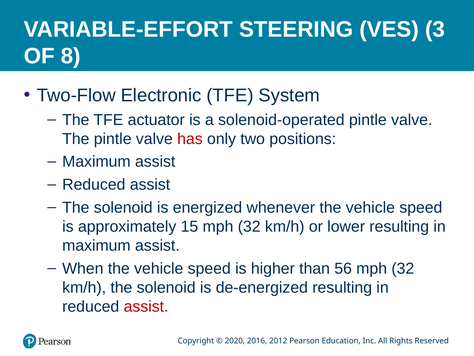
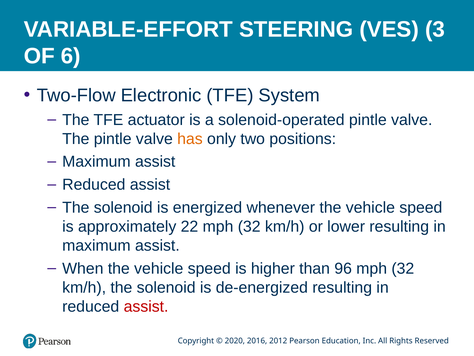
8: 8 -> 6
has colour: red -> orange
15: 15 -> 22
56: 56 -> 96
